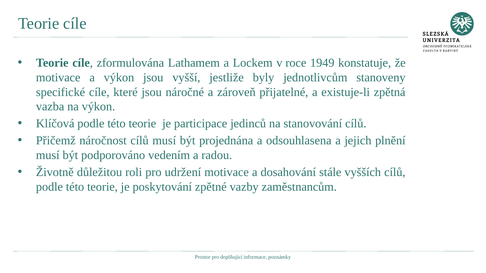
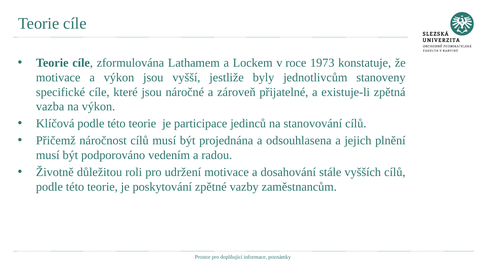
1949: 1949 -> 1973
